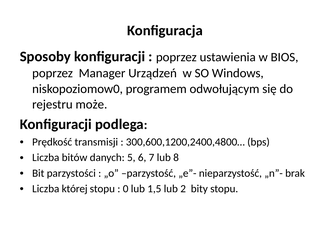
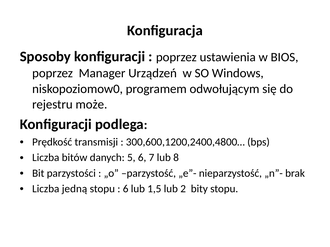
której: której -> jedną
0 at (126, 189): 0 -> 6
